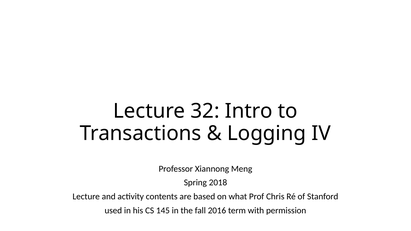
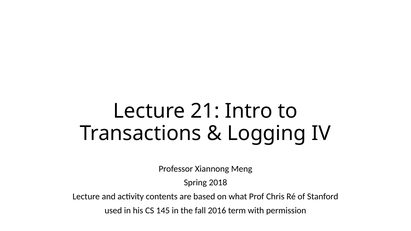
32: 32 -> 21
